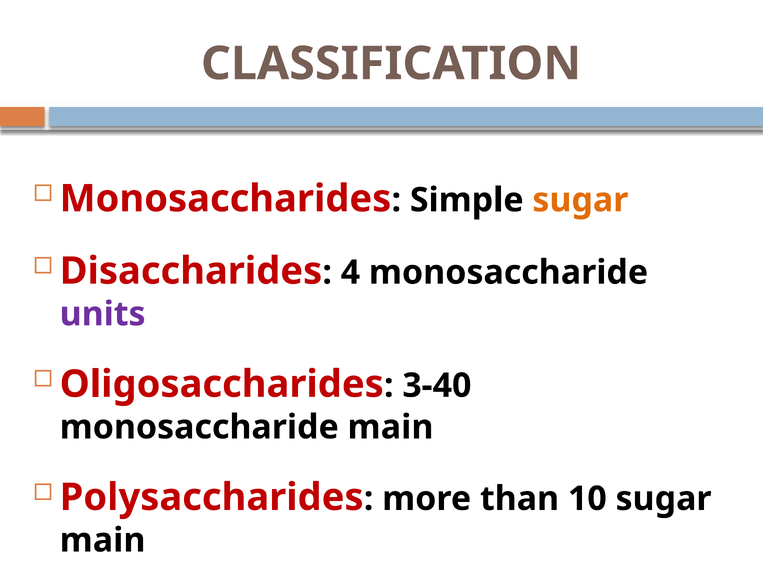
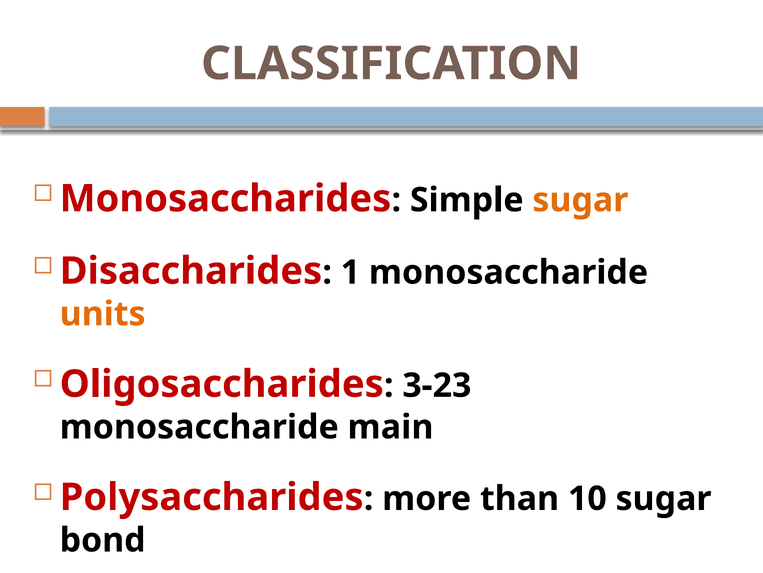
4: 4 -> 1
units colour: purple -> orange
3-40: 3-40 -> 3-23
main at (103, 540): main -> bond
